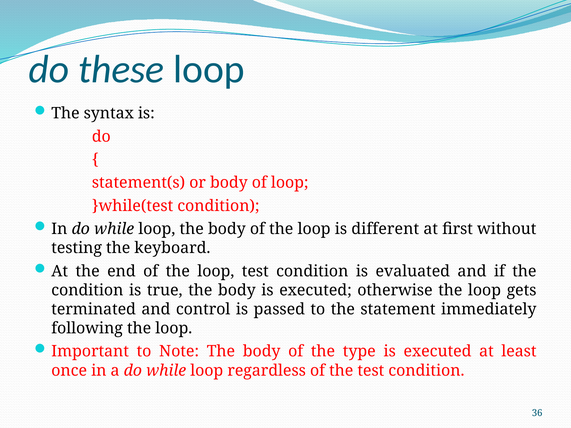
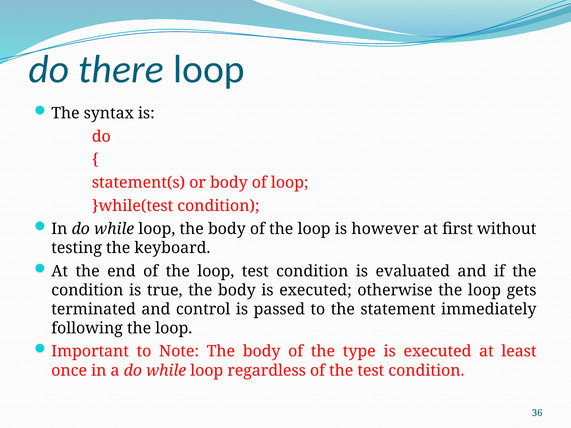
these: these -> there
different: different -> however
